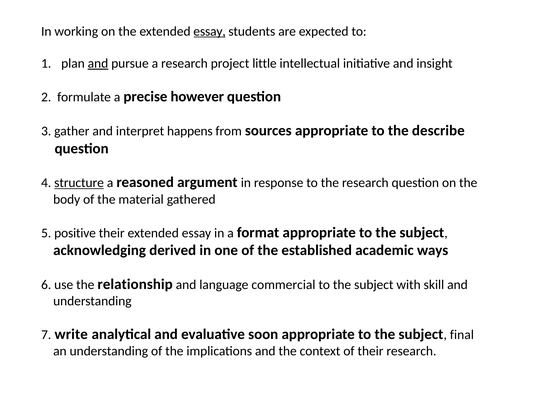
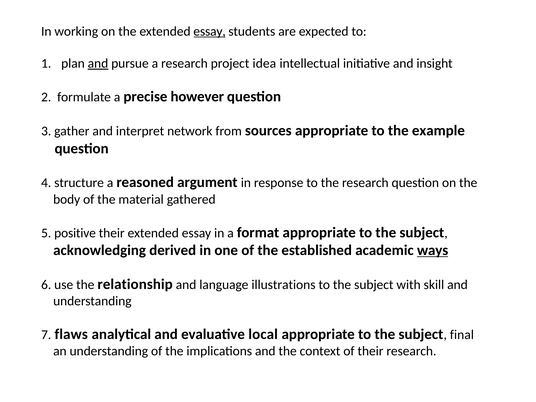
little: little -> idea
happens: happens -> network
describe: describe -> example
structure underline: present -> none
ways underline: none -> present
commercial: commercial -> illustrations
write: write -> flaws
soon: soon -> local
